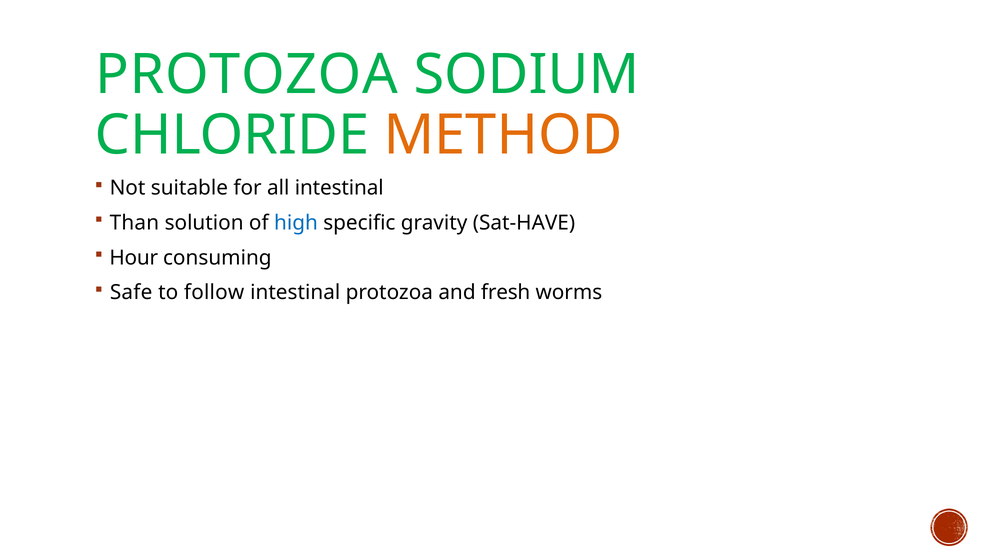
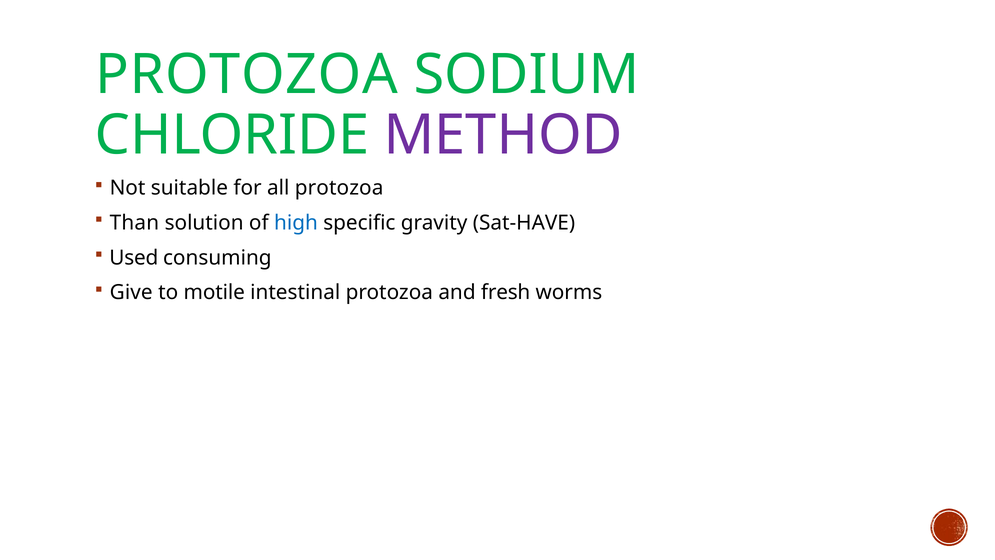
METHOD colour: orange -> purple
all intestinal: intestinal -> protozoa
Hour: Hour -> Used
Safe: Safe -> Give
follow: follow -> motile
